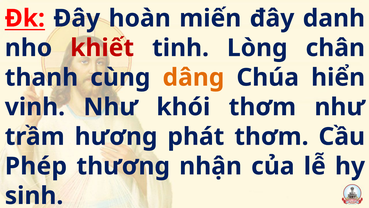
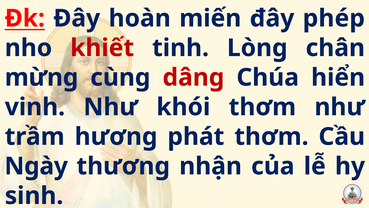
danh: danh -> phép
thanh: thanh -> mừng
dâng colour: orange -> red
Phép: Phép -> Ngày
